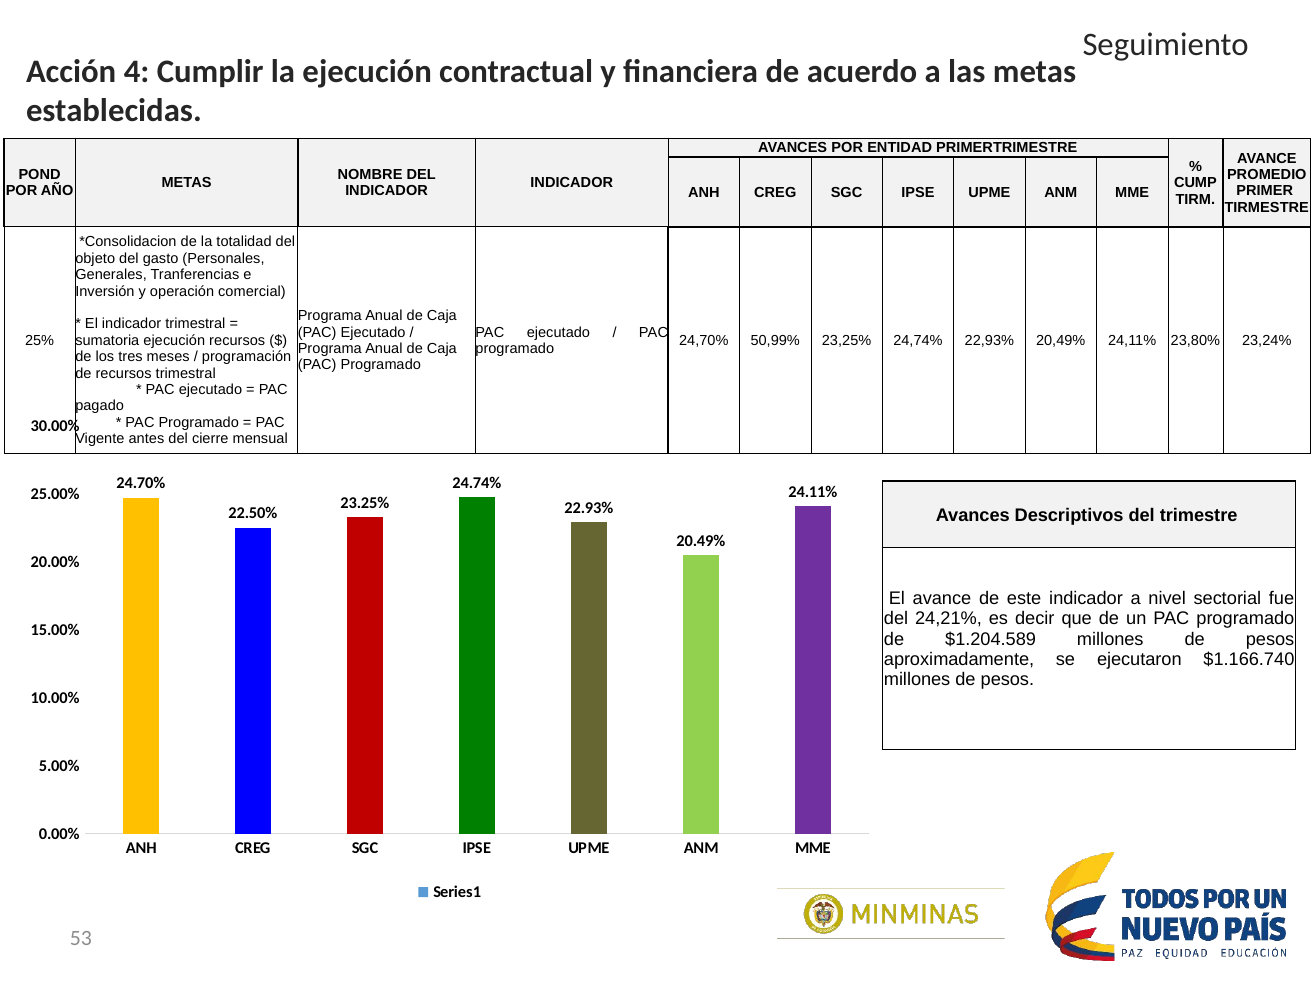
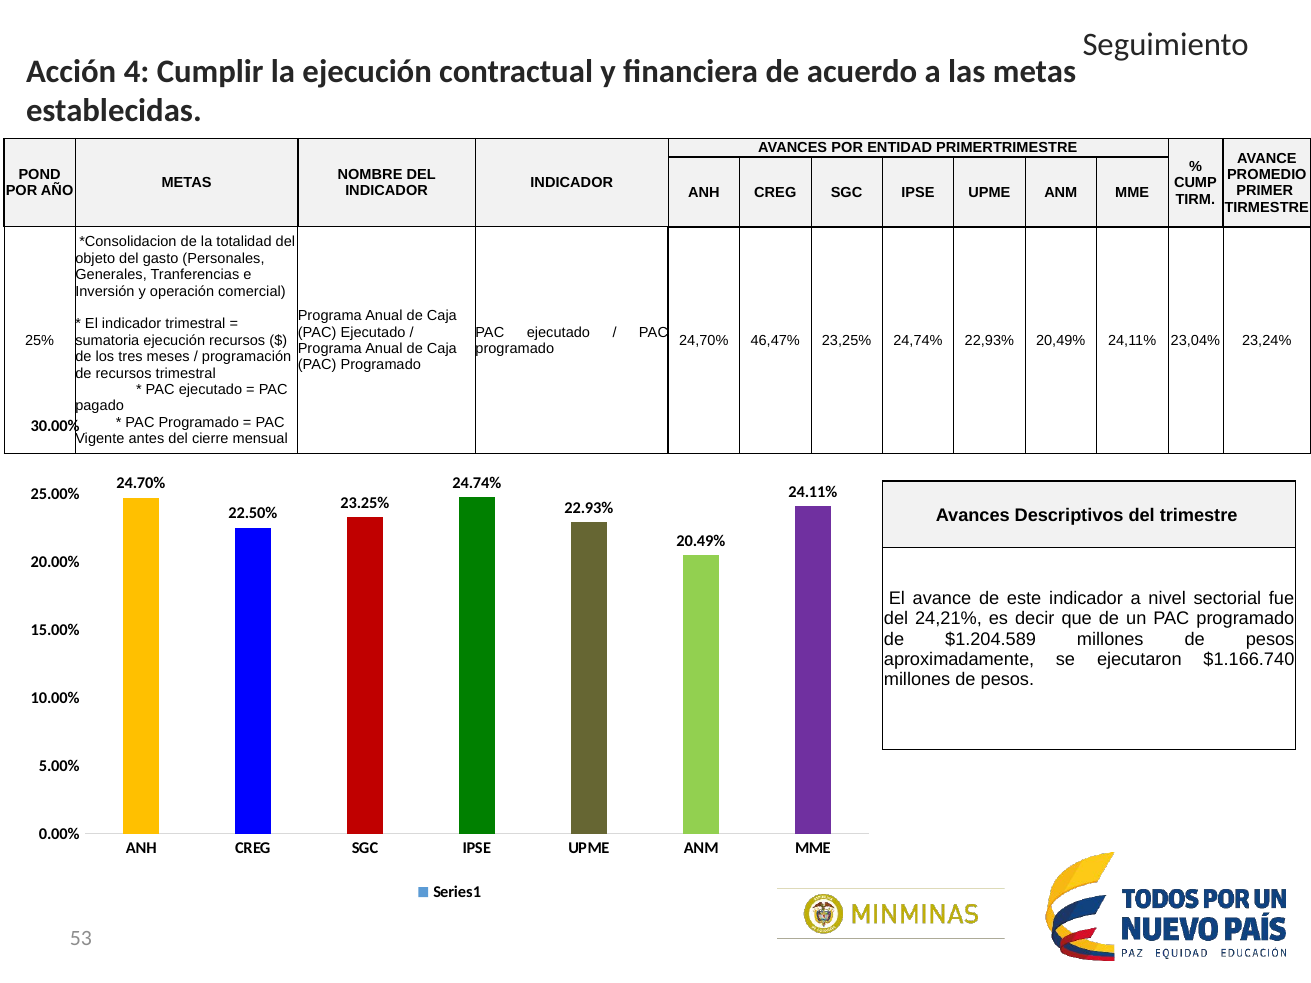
50,99%: 50,99% -> 46,47%
23,80%: 23,80% -> 23,04%
